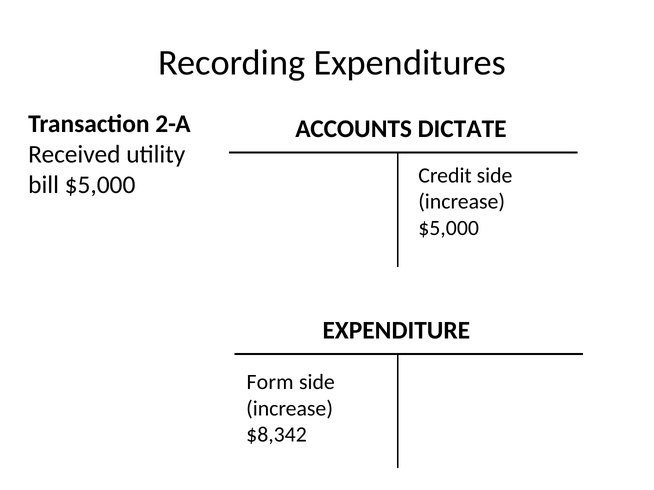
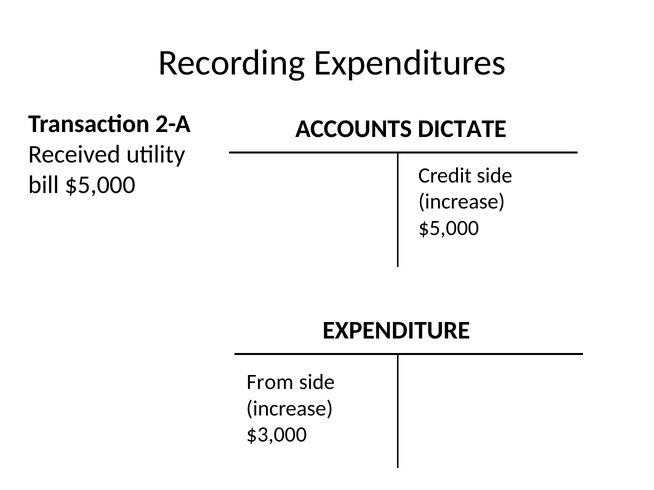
Form: Form -> From
$8,342: $8,342 -> $3,000
